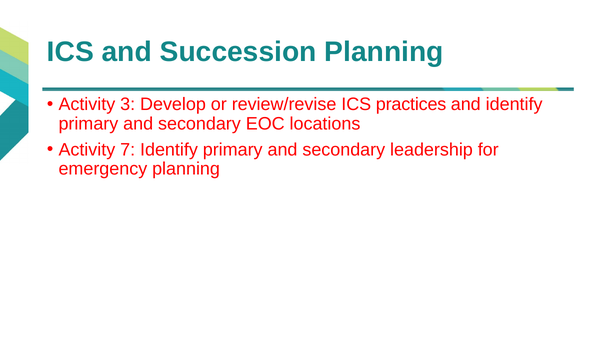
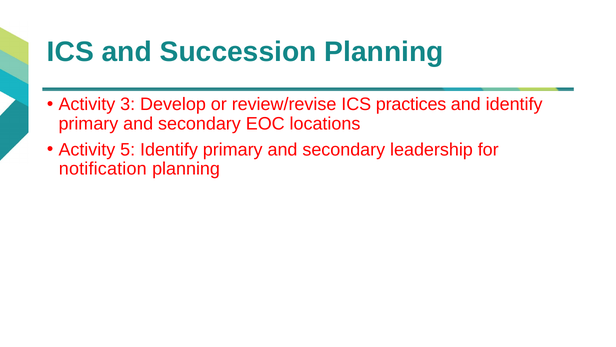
7: 7 -> 5
emergency: emergency -> notification
